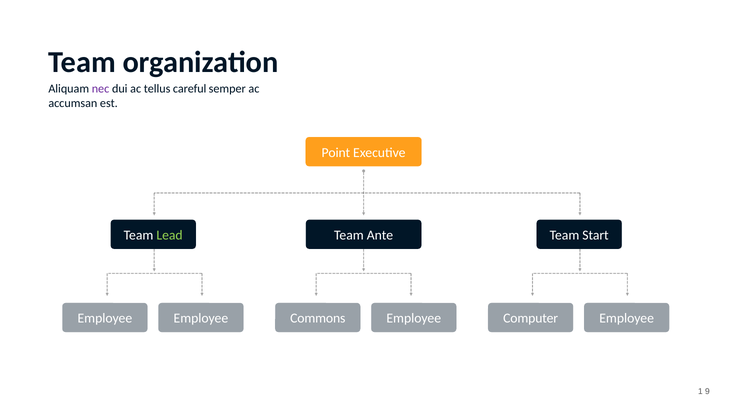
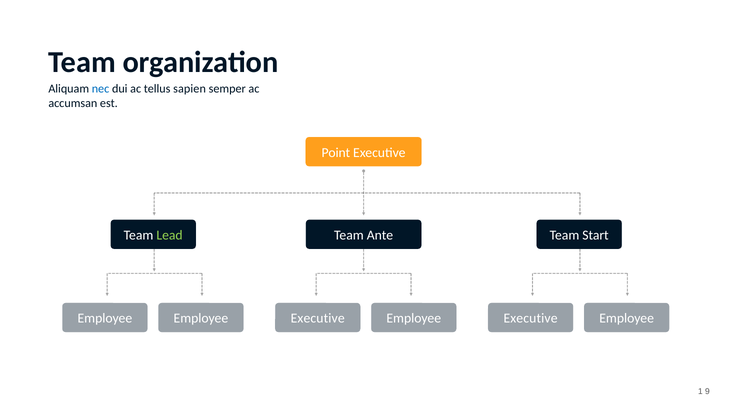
nec colour: purple -> blue
careful: careful -> sapien
Employee Employee Commons: Commons -> Executive
Computer at (531, 318): Computer -> Executive
